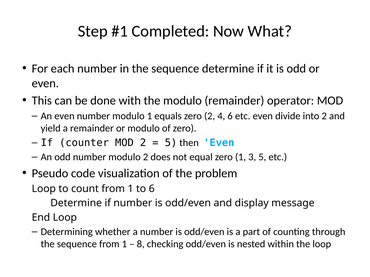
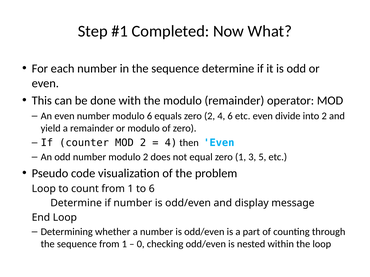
modulo 1: 1 -> 6
5 at (171, 143): 5 -> 4
8: 8 -> 0
